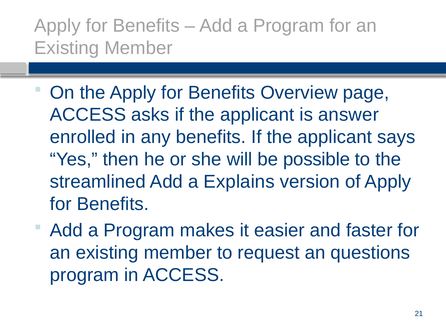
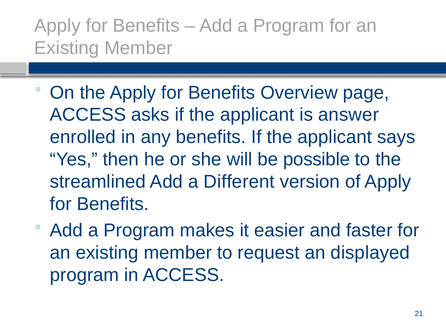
Explains: Explains -> Different
questions: questions -> displayed
